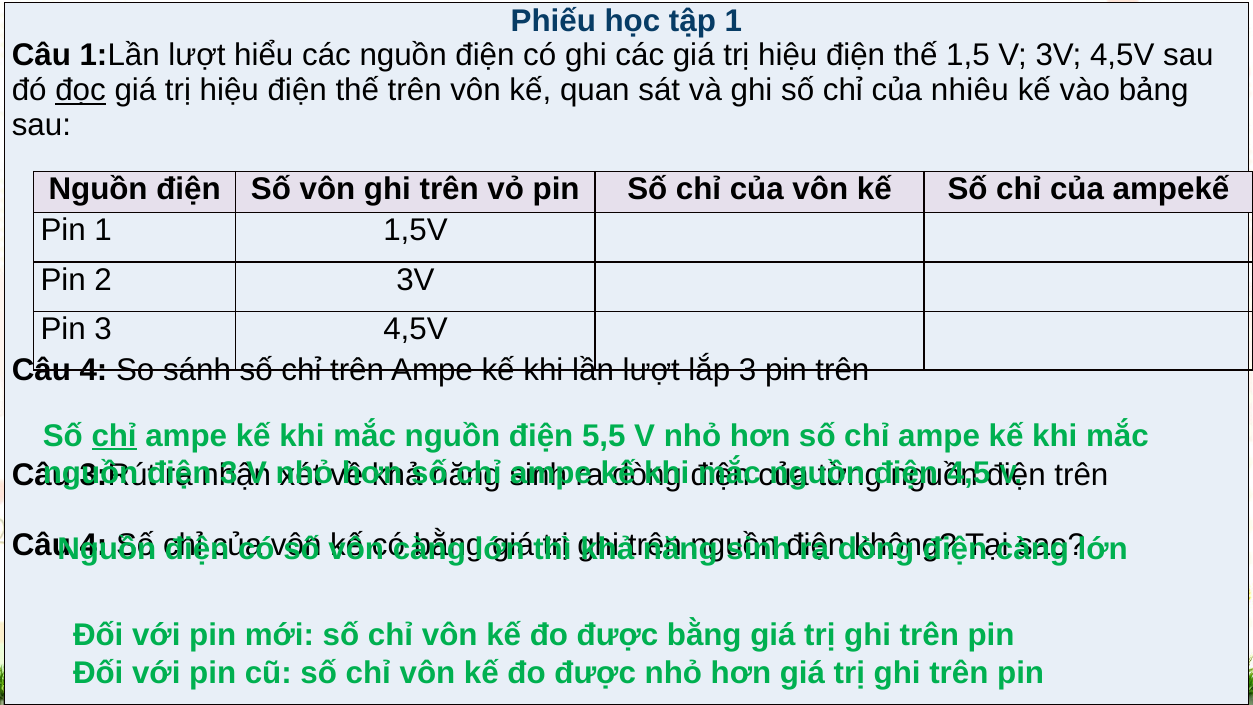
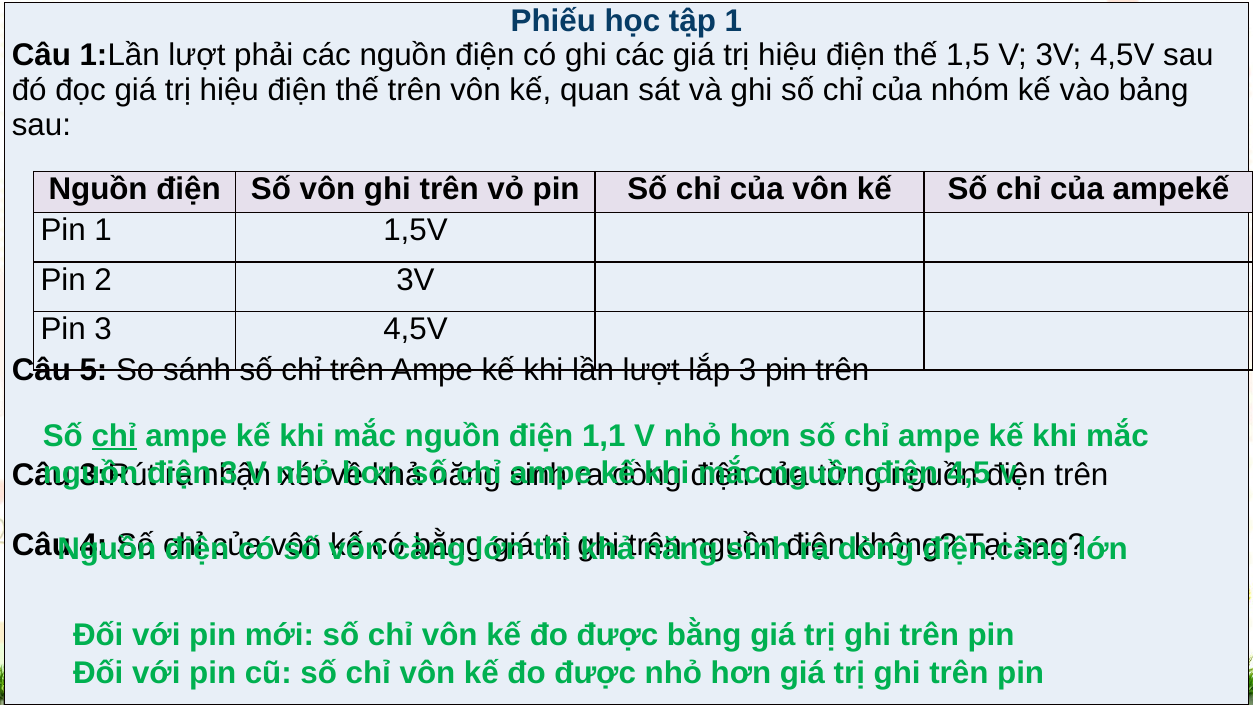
hiểu: hiểu -> phải
đọc underline: present -> none
nhiêu: nhiêu -> nhóm
4 at (94, 370): 4 -> 5
5,5: 5,5 -> 1,1
